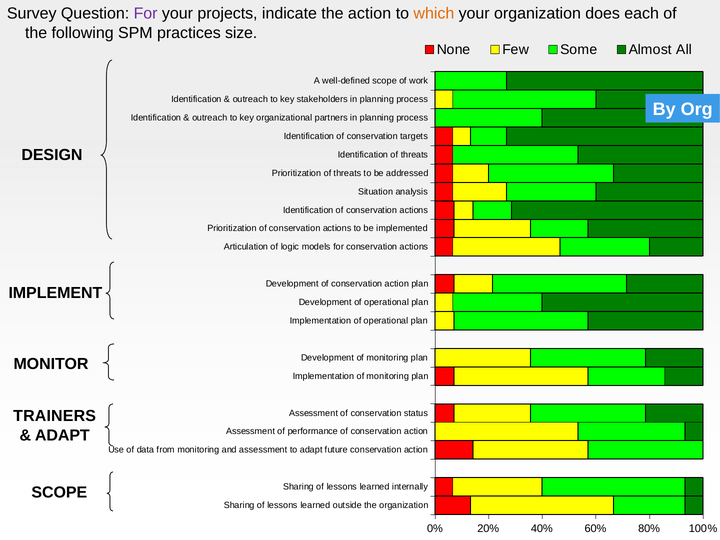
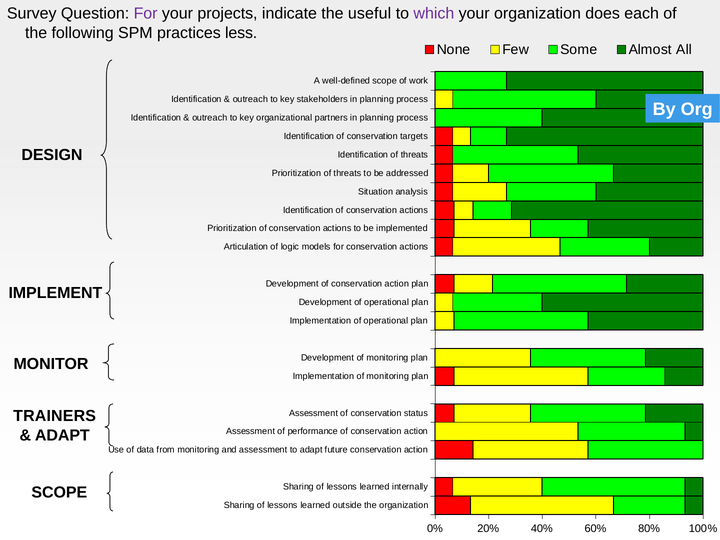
the action: action -> useful
which colour: orange -> purple
size: size -> less
